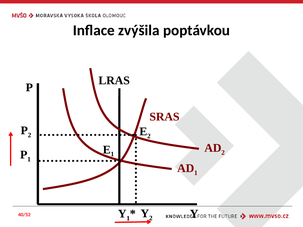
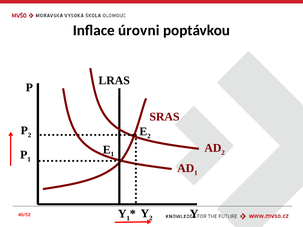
zvýšila: zvýšila -> úrovni
